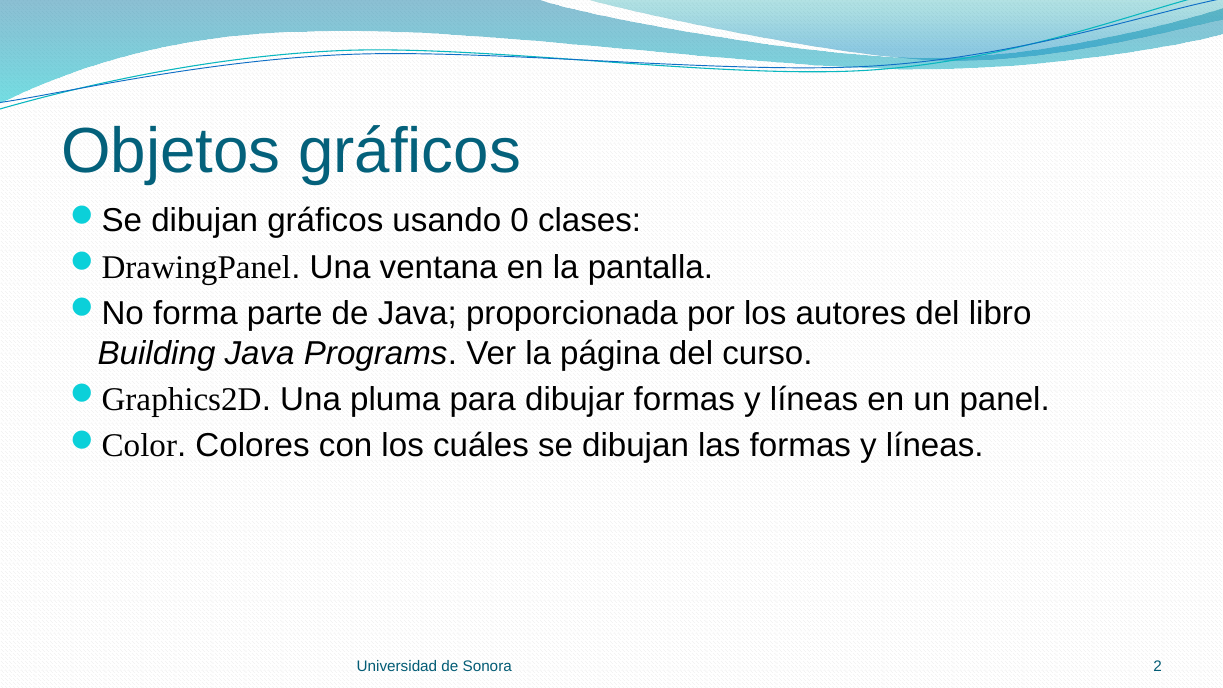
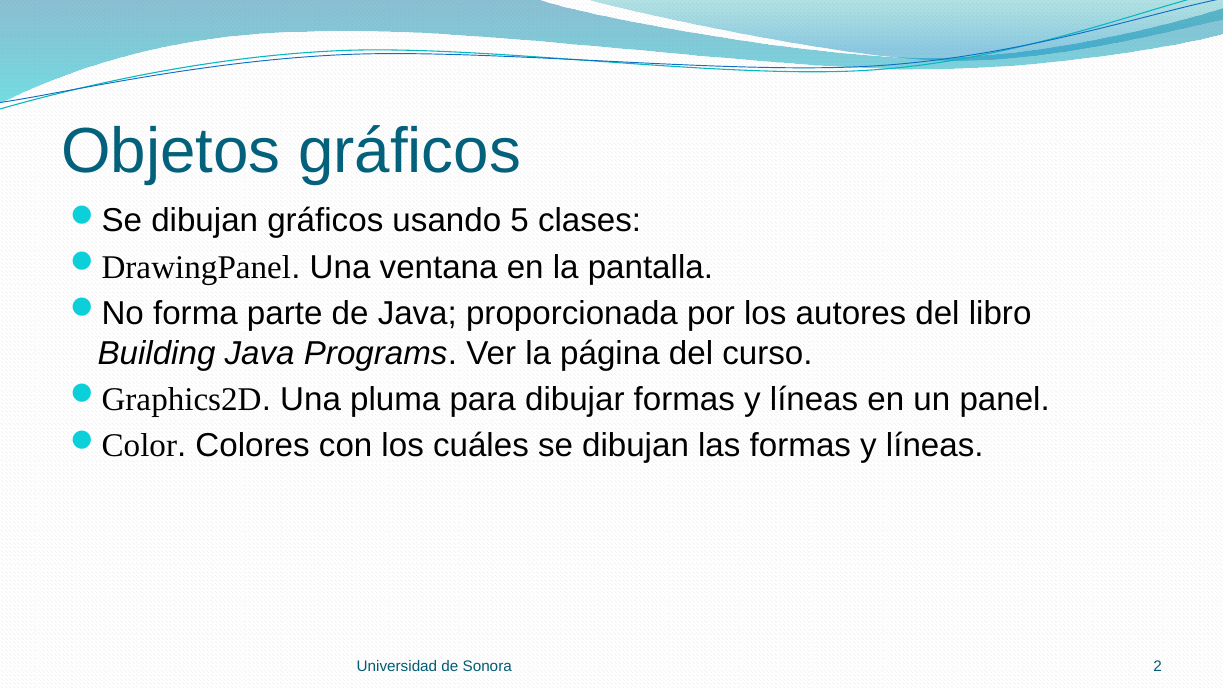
0: 0 -> 5
